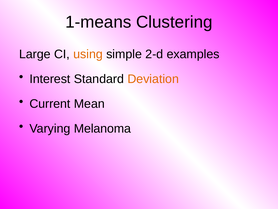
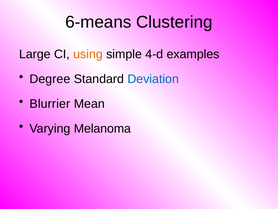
1-means: 1-means -> 6-means
2-d: 2-d -> 4-d
Interest: Interest -> Degree
Deviation colour: orange -> blue
Current: Current -> Blurrier
